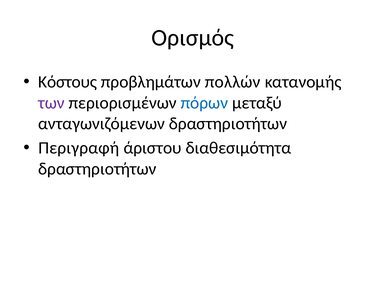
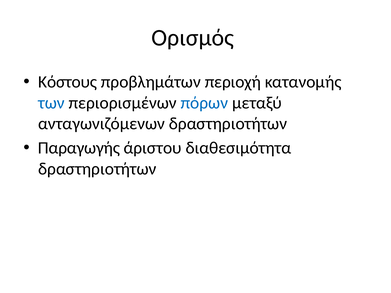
πολλών: πολλών -> περιοχή
των colour: purple -> blue
Περιγραφή: Περιγραφή -> Παραγωγής
